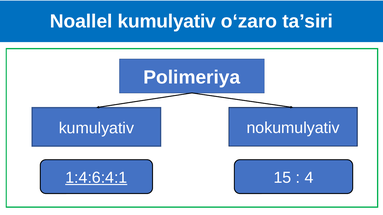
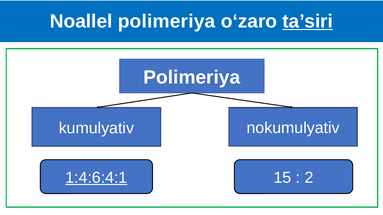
Noallel kumulyativ: kumulyativ -> polimeriya
ta’siri underline: none -> present
4: 4 -> 2
